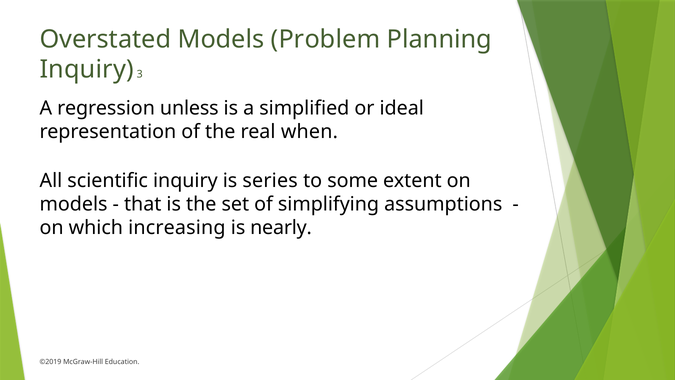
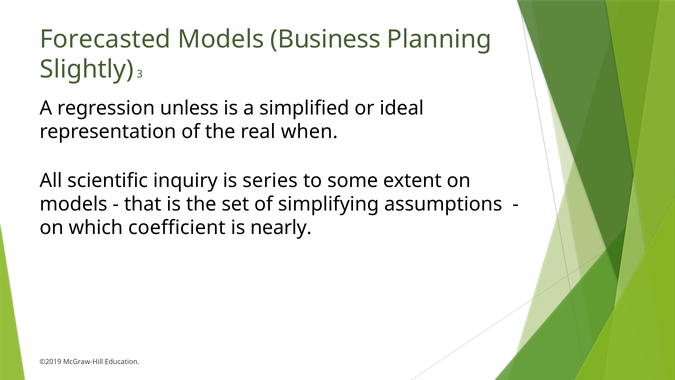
Overstated: Overstated -> Forecasted
Problem: Problem -> Business
Inquiry at (87, 70): Inquiry -> Slightly
increasing: increasing -> coefficient
